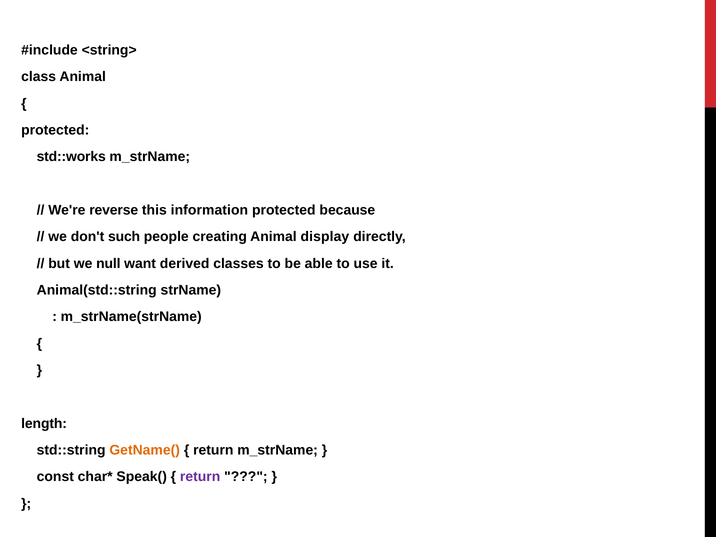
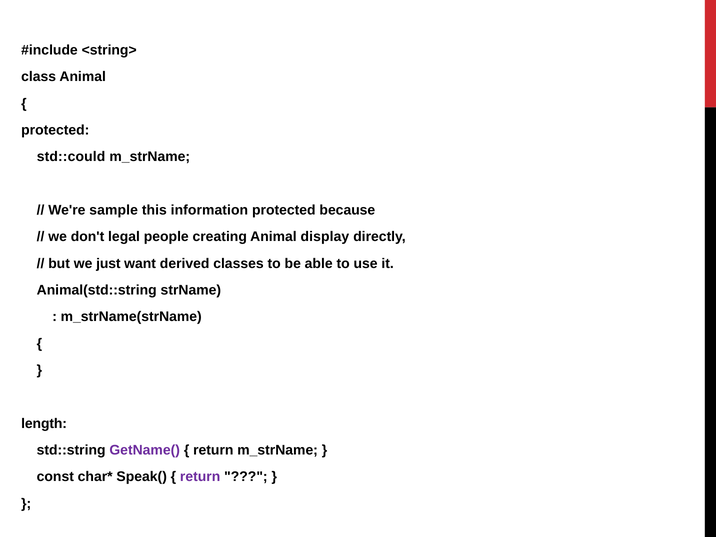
std::works: std::works -> std::could
reverse: reverse -> sample
such: such -> legal
null: null -> just
GetName( colour: orange -> purple
